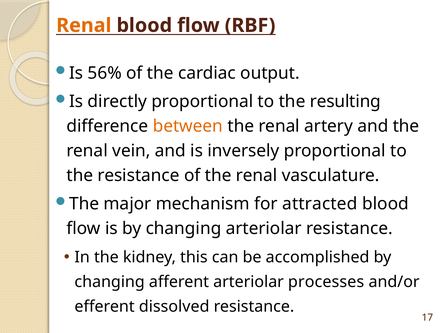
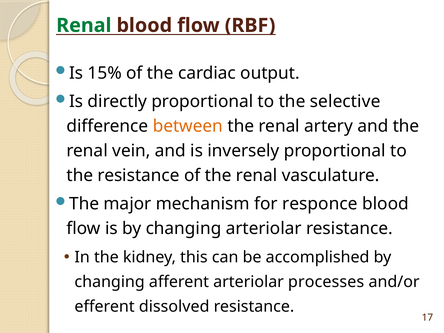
Renal at (84, 25) colour: orange -> green
56%: 56% -> 15%
resulting: resulting -> selective
attracted: attracted -> responce
